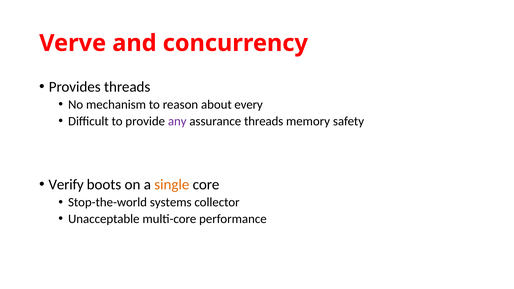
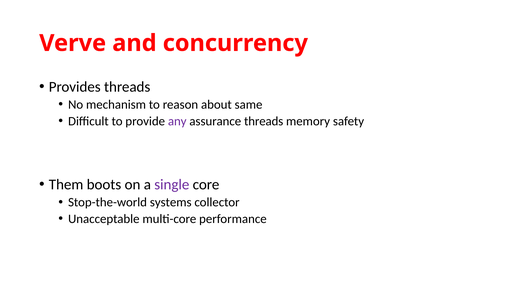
every: every -> same
Verify: Verify -> Them
single colour: orange -> purple
